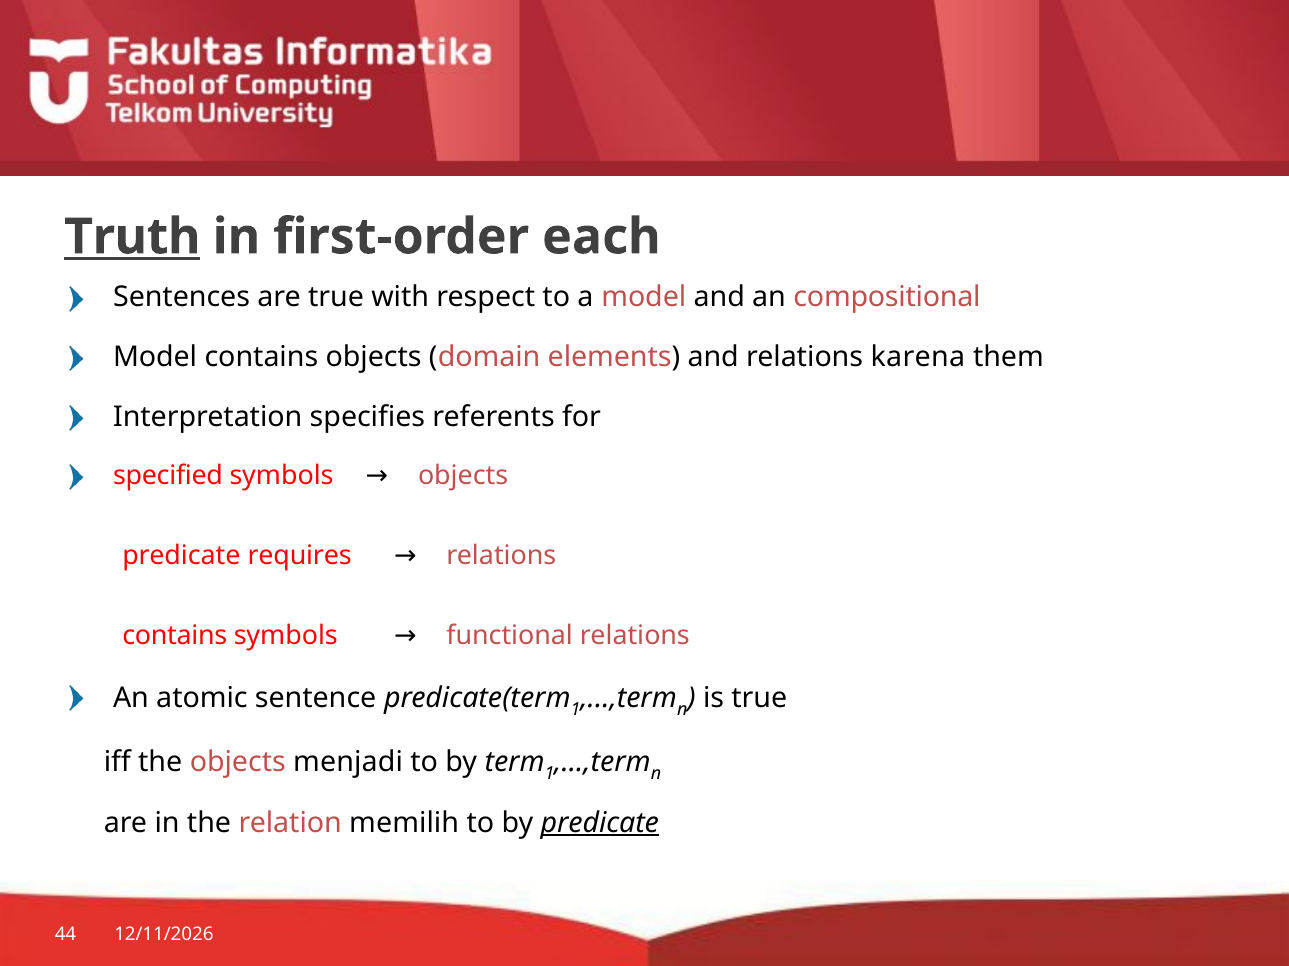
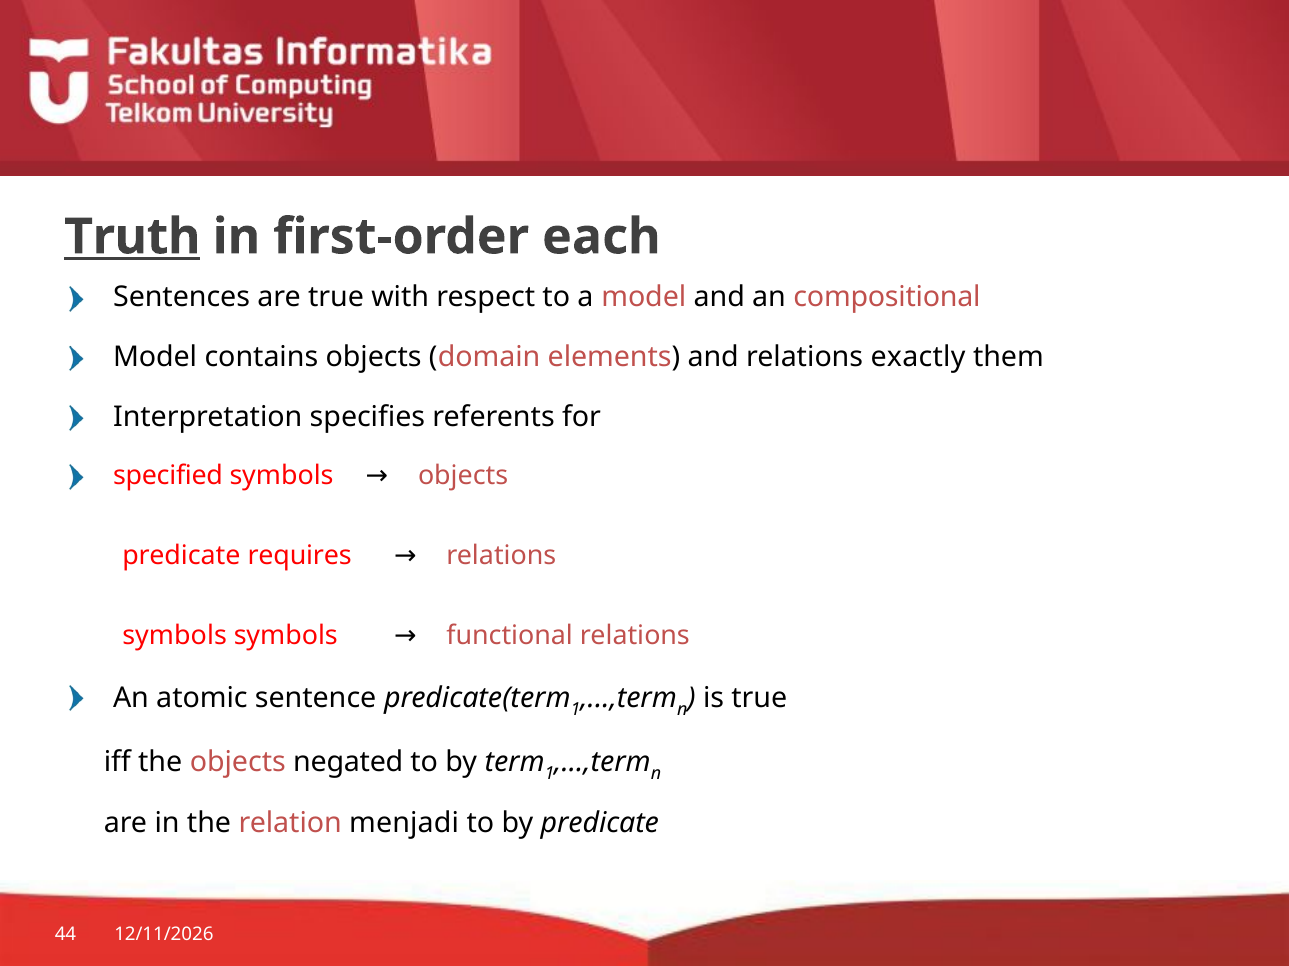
karena: karena -> exactly
contains at (175, 637): contains -> symbols
menjadi: menjadi -> negated
memilih: memilih -> menjadi
predicate at (600, 824) underline: present -> none
